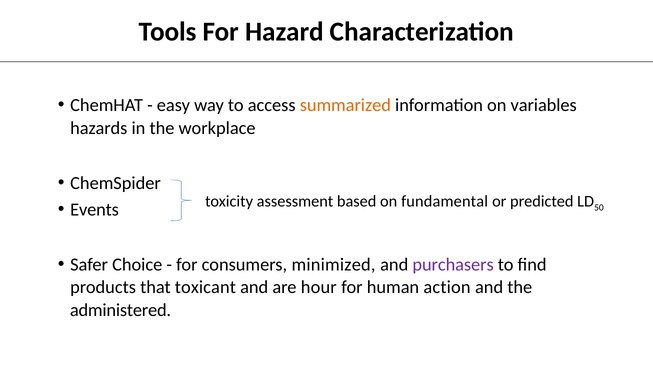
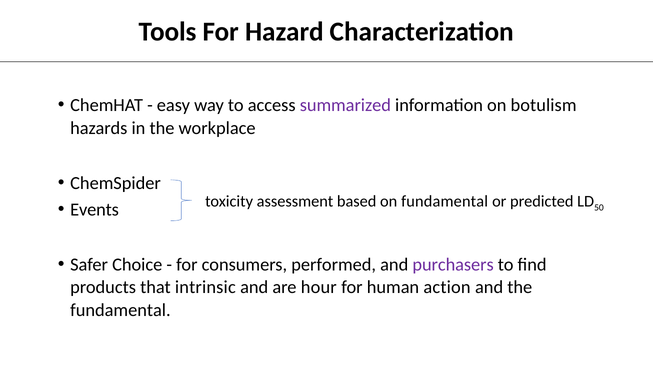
summarized colour: orange -> purple
variables: variables -> botulism
minimized: minimized -> performed
toxicant: toxicant -> intrinsic
administered at (121, 309): administered -> fundamental
